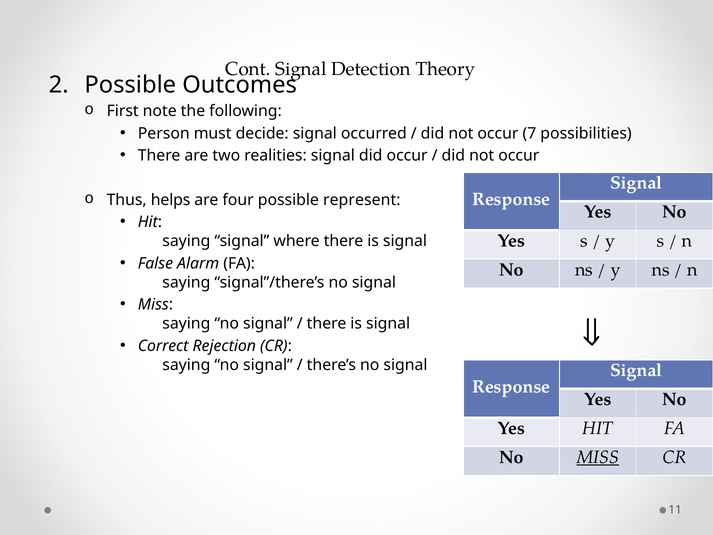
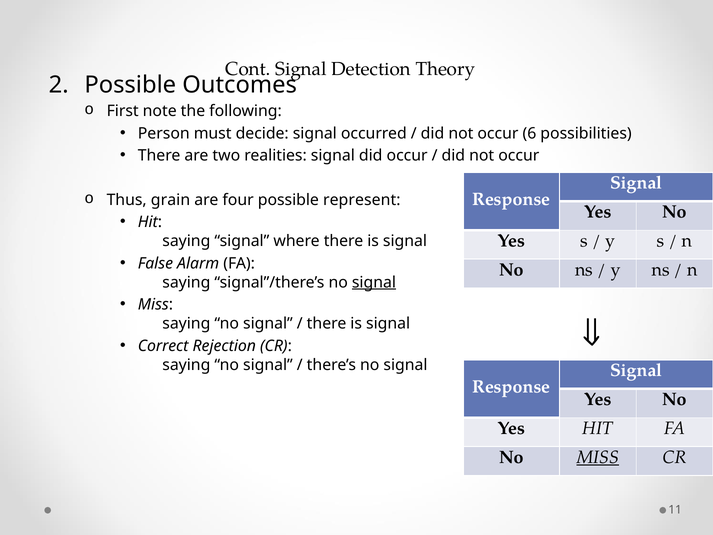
7: 7 -> 6
helps: helps -> grain
signal at (374, 282) underline: none -> present
